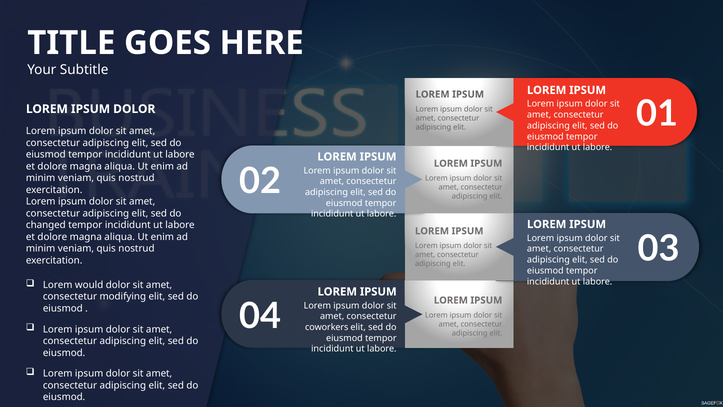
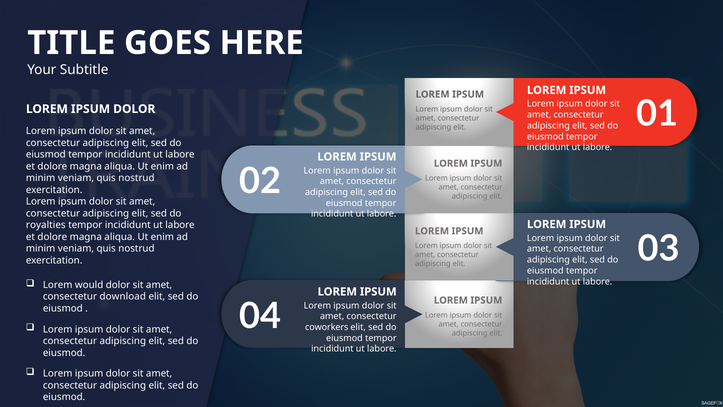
changed: changed -> royalties
modifying: modifying -> download
